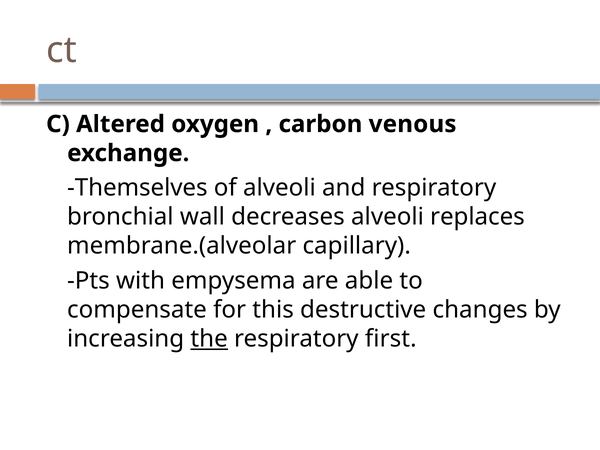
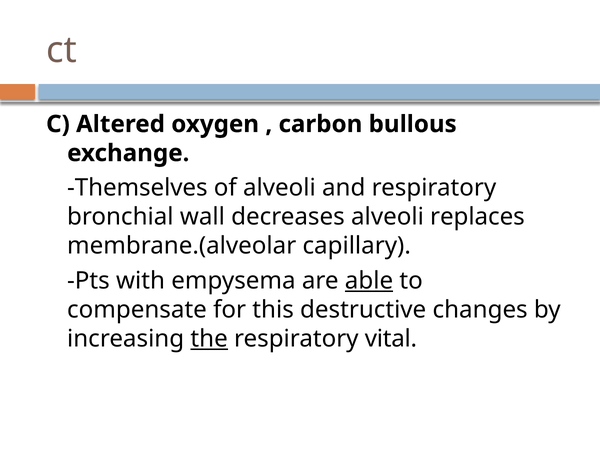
venous: venous -> bullous
able underline: none -> present
first: first -> vital
